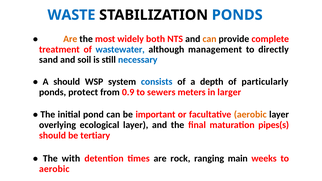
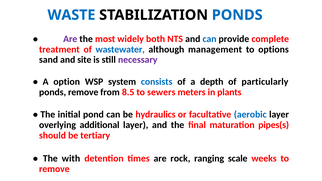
Are at (70, 39) colour: orange -> purple
can at (209, 39) colour: orange -> blue
directly: directly -> options
soil: soil -> site
necessary colour: blue -> purple
A should: should -> option
ponds protect: protect -> remove
0.9: 0.9 -> 8.5
larger: larger -> plants
important: important -> hydraulics
aerobic at (250, 115) colour: orange -> blue
ecological: ecological -> additional
main: main -> scale
aerobic at (54, 169): aerobic -> remove
